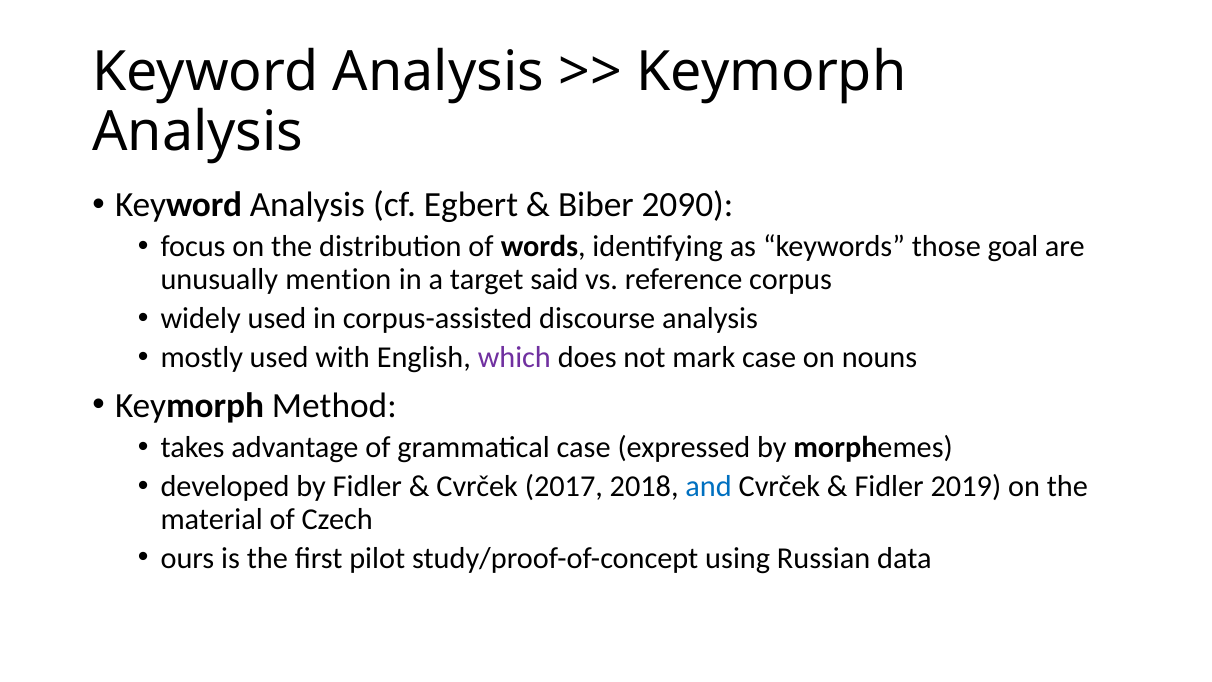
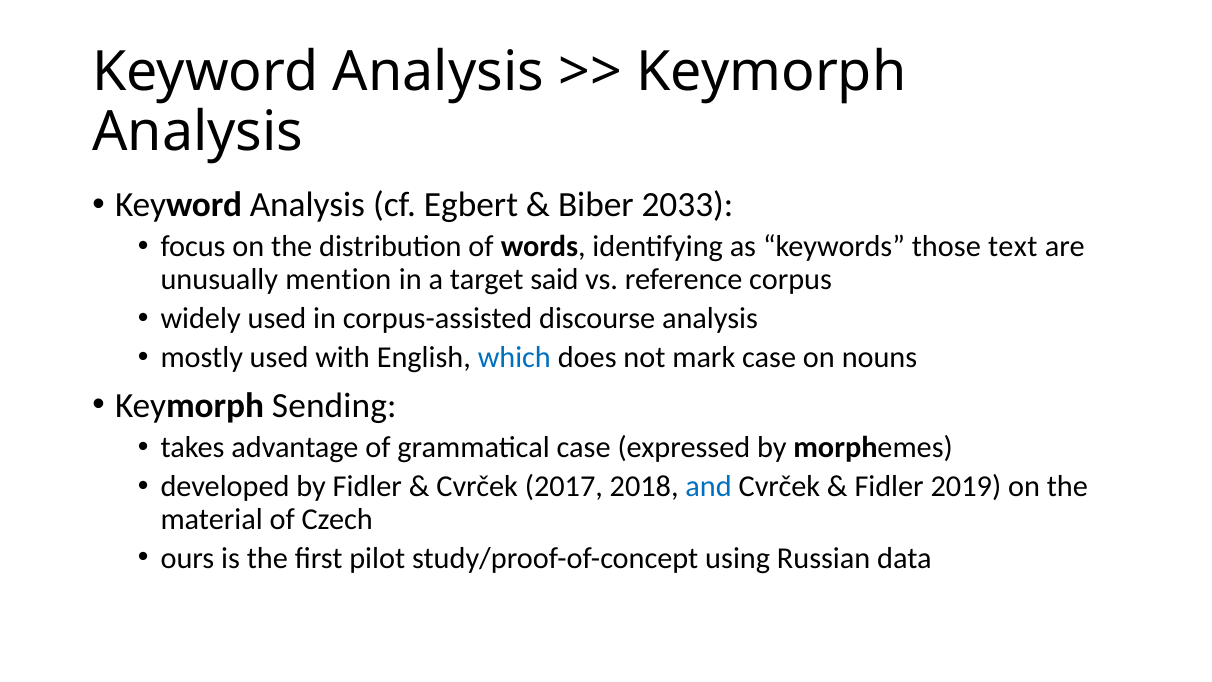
2090: 2090 -> 2033
goal: goal -> text
which colour: purple -> blue
Method: Method -> Sending
